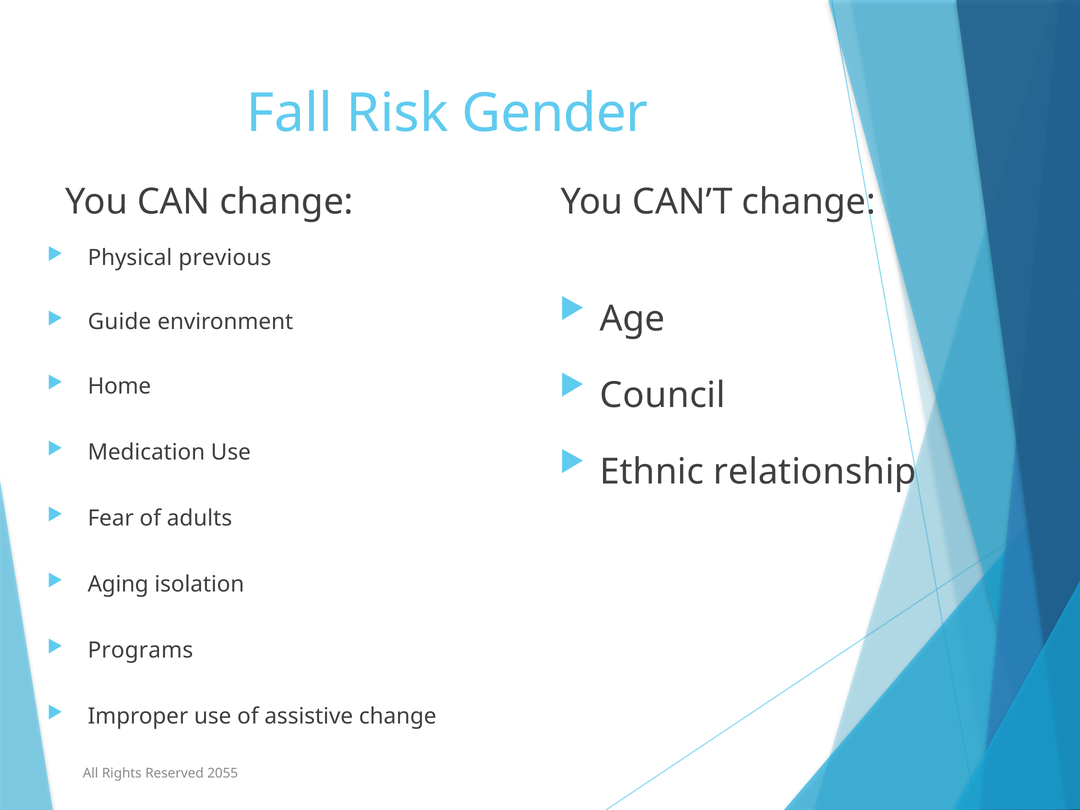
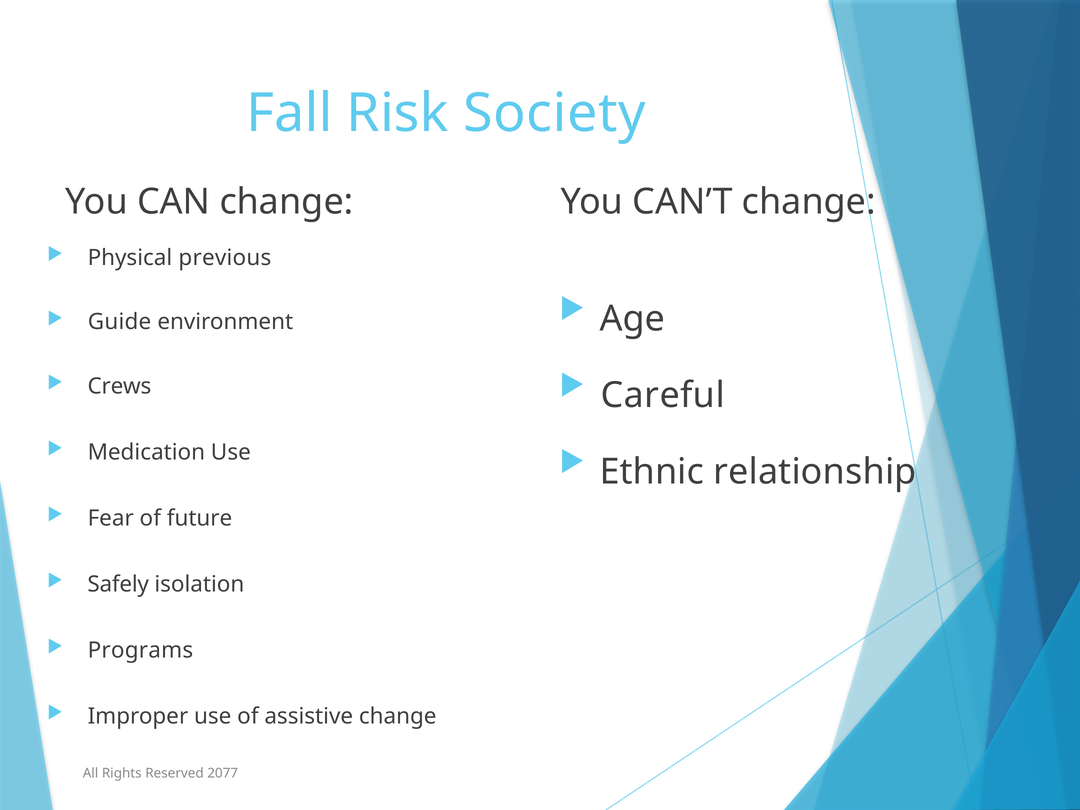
Gender: Gender -> Society
Council: Council -> Careful
Home: Home -> Crews
adults: adults -> future
Aging: Aging -> Safely
2055: 2055 -> 2077
